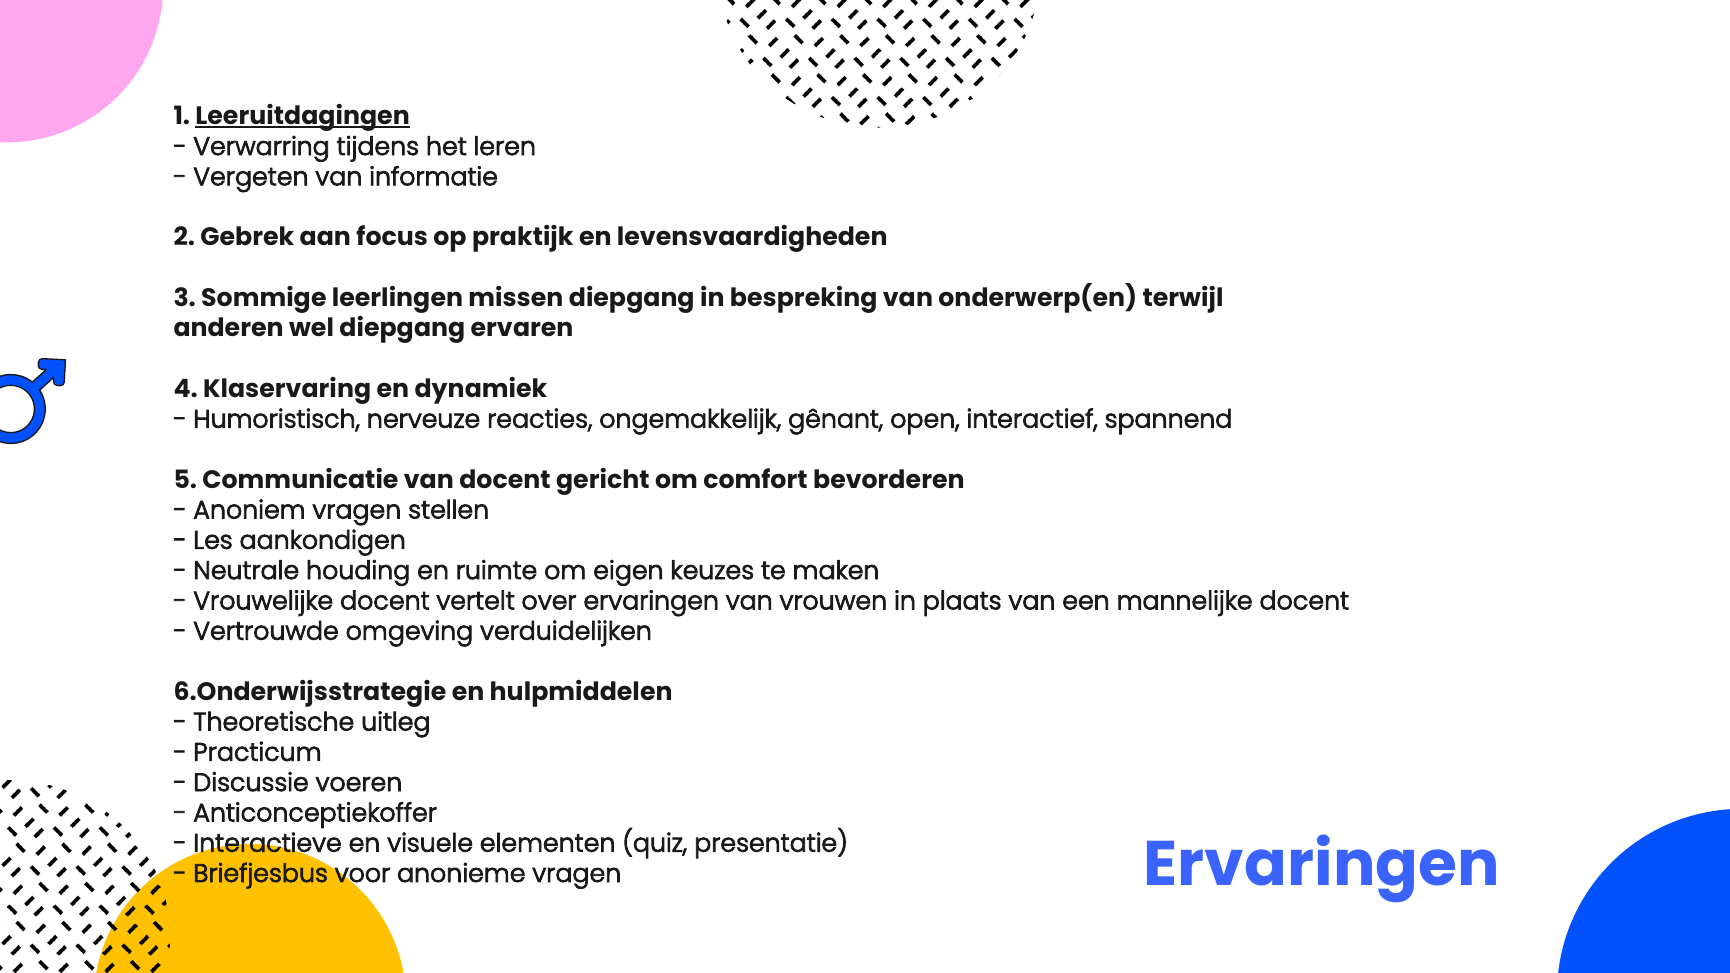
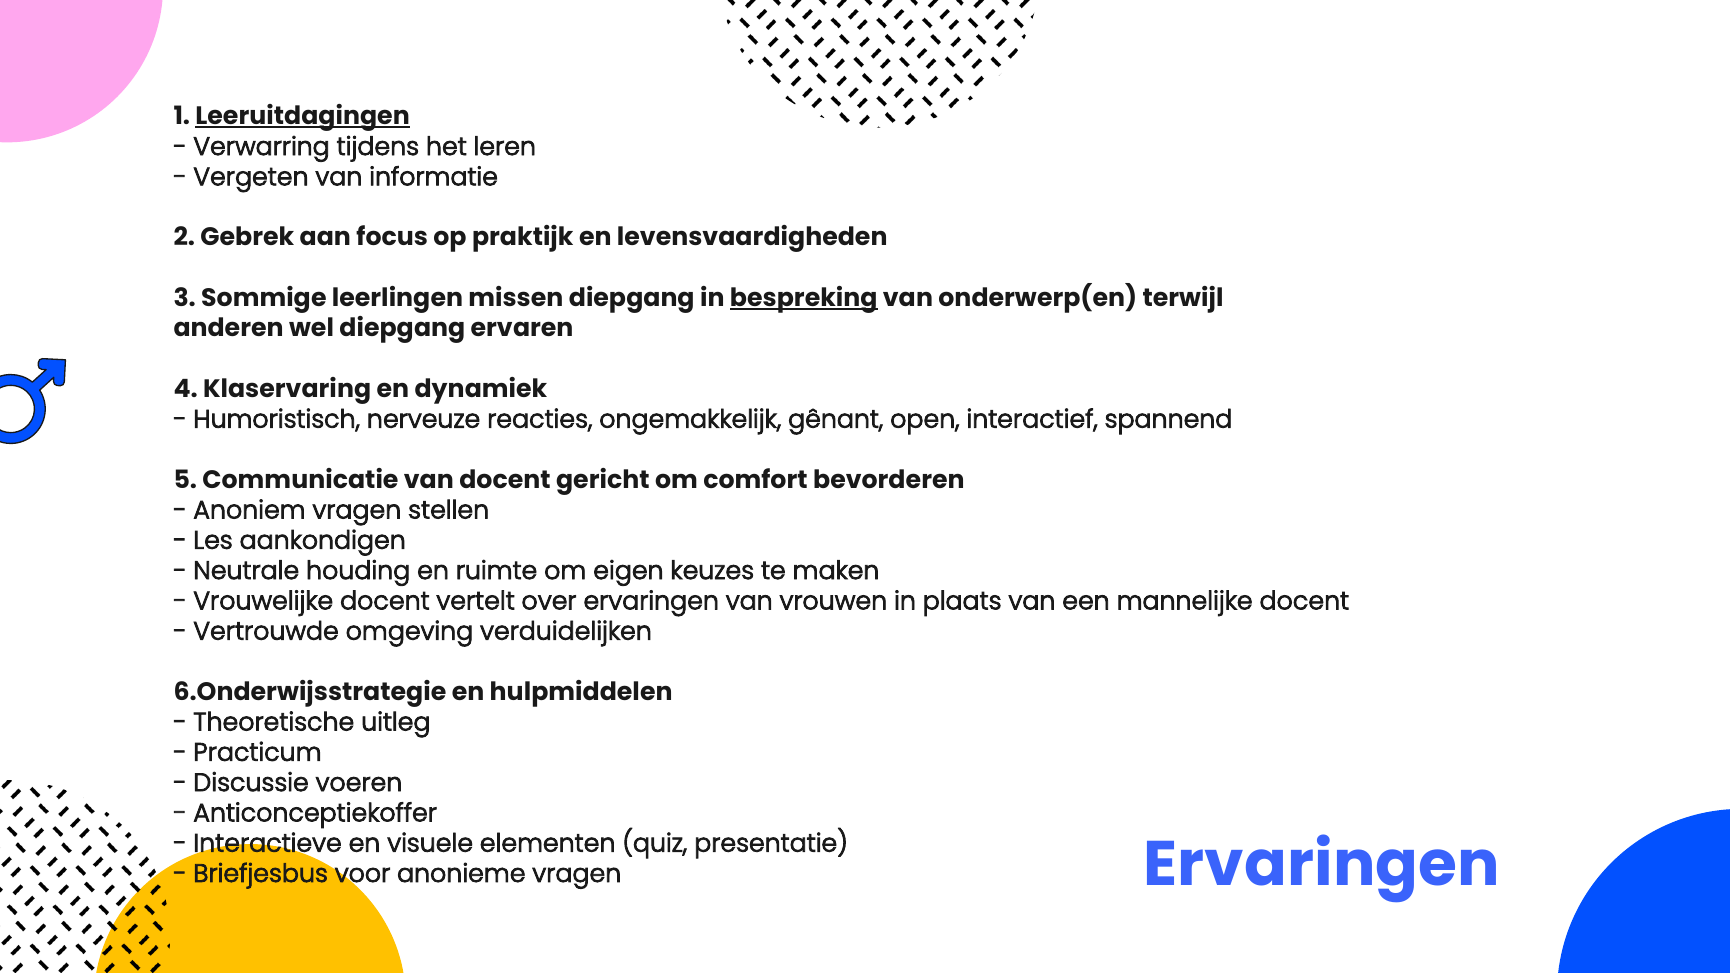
bespreking underline: none -> present
